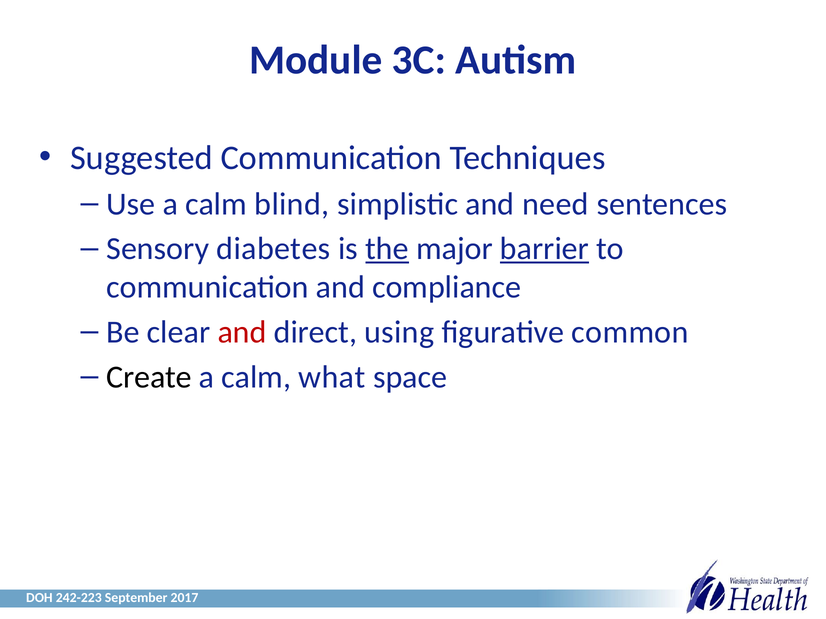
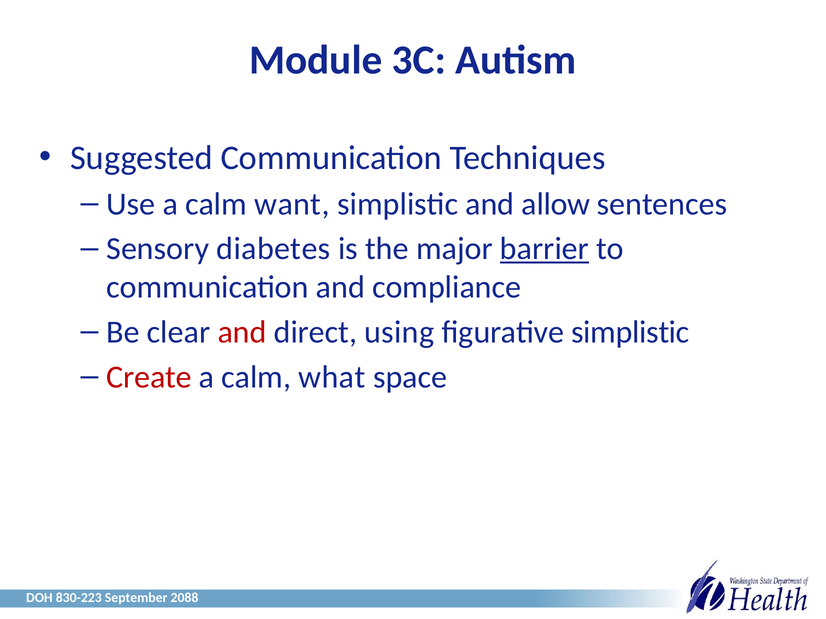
blind: blind -> want
need: need -> allow
the underline: present -> none
figurative common: common -> simplistic
Create colour: black -> red
242-223: 242-223 -> 830-223
2017: 2017 -> 2088
